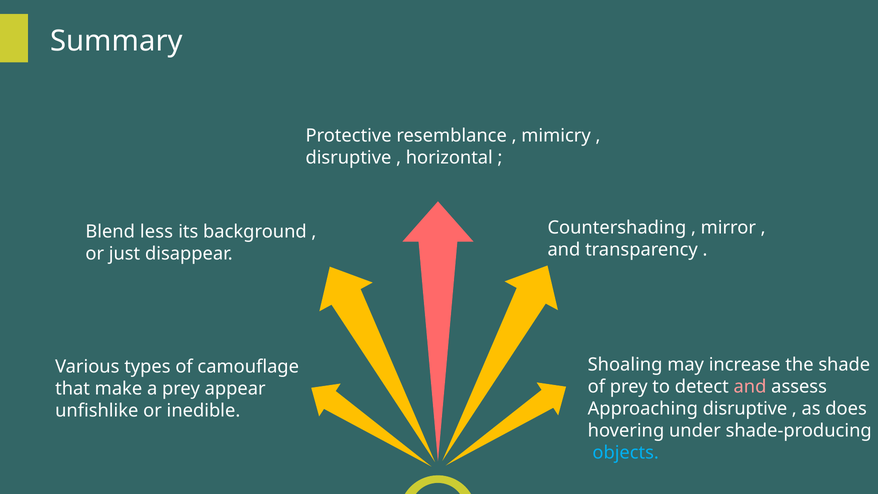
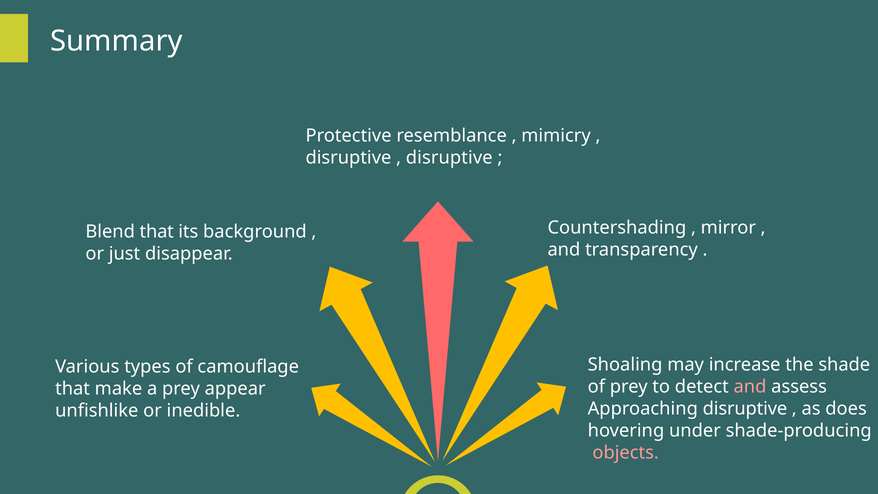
horizontal at (449, 158): horizontal -> disruptive
Blend less: less -> that
objects colour: light blue -> pink
